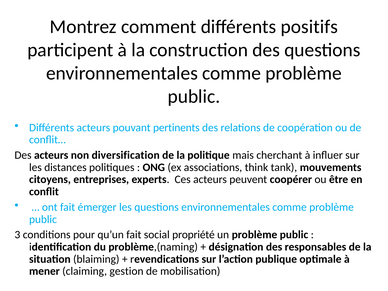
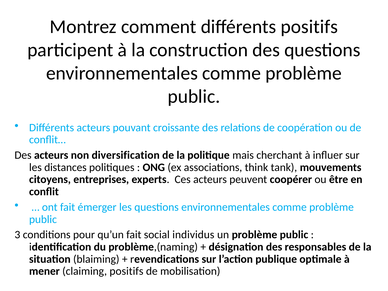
pertinents: pertinents -> croissante
propriété: propriété -> individus
claiming gestion: gestion -> positifs
